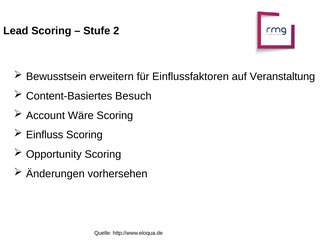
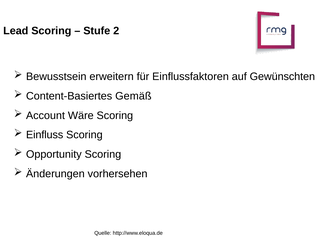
Veranstaltung: Veranstaltung -> Gewünschten
Besuch: Besuch -> Gemäß
